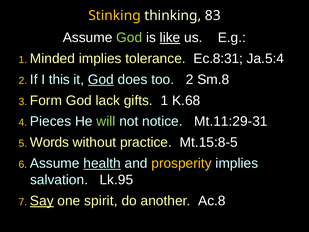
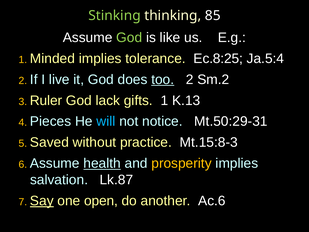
Stinking colour: yellow -> light green
83: 83 -> 85
like underline: present -> none
Ec.8:31: Ec.8:31 -> Ec.8:25
this: this -> live
God at (101, 79) underline: present -> none
too underline: none -> present
Sm.8: Sm.8 -> Sm.2
Form: Form -> Ruler
K.68: K.68 -> K.13
will colour: light green -> light blue
Mt.11:29-31: Mt.11:29-31 -> Mt.50:29-31
Words: Words -> Saved
Mt.15:8-5: Mt.15:8-5 -> Mt.15:8-3
Lk.95: Lk.95 -> Lk.87
spirit: spirit -> open
Ac.8: Ac.8 -> Ac.6
